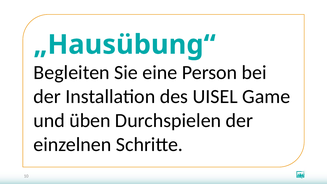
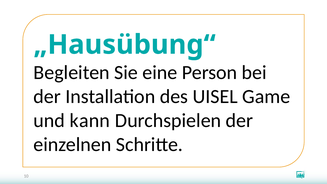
üben: üben -> kann
